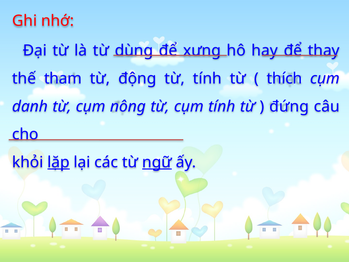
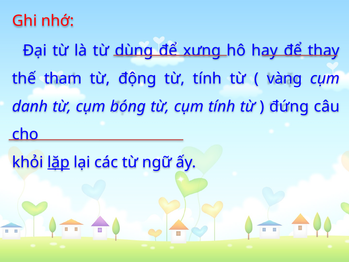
thích: thích -> vàng
nông: nông -> bóng
ngữ underline: present -> none
